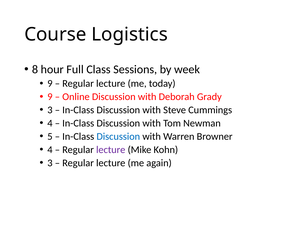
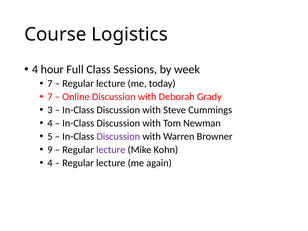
8 at (35, 69): 8 -> 4
9 at (50, 84): 9 -> 7
9 at (50, 97): 9 -> 7
Discussion at (118, 136) colour: blue -> purple
4 at (50, 150): 4 -> 9
3 at (50, 163): 3 -> 4
